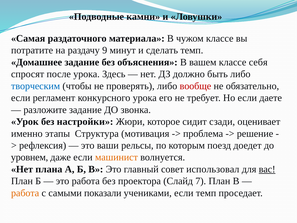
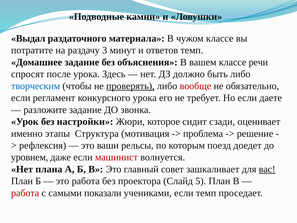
Самая: Самая -> Выдал
9: 9 -> 3
сделать: сделать -> ответов
себя: себя -> речи
проверять underline: none -> present
машинист colour: orange -> red
использовал: использовал -> зашкаливает
7: 7 -> 5
работа at (25, 193) colour: orange -> red
